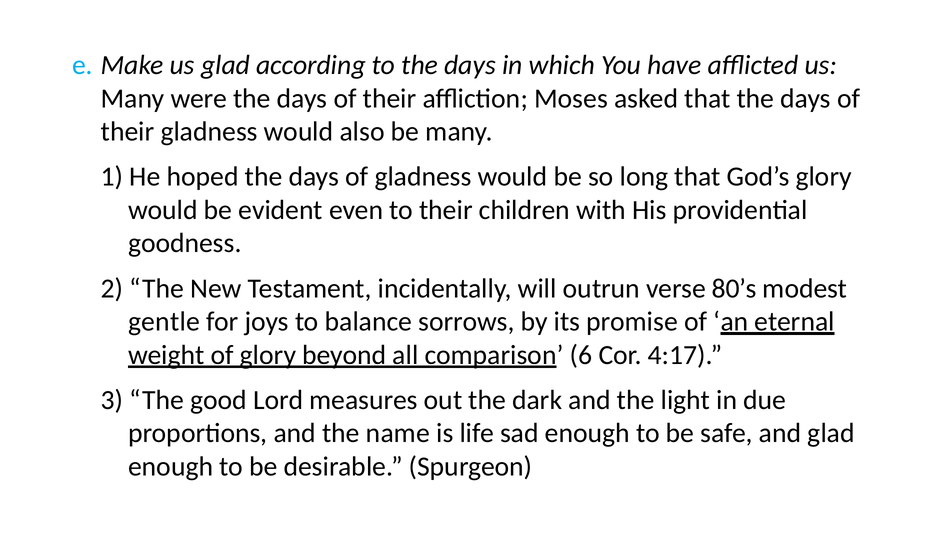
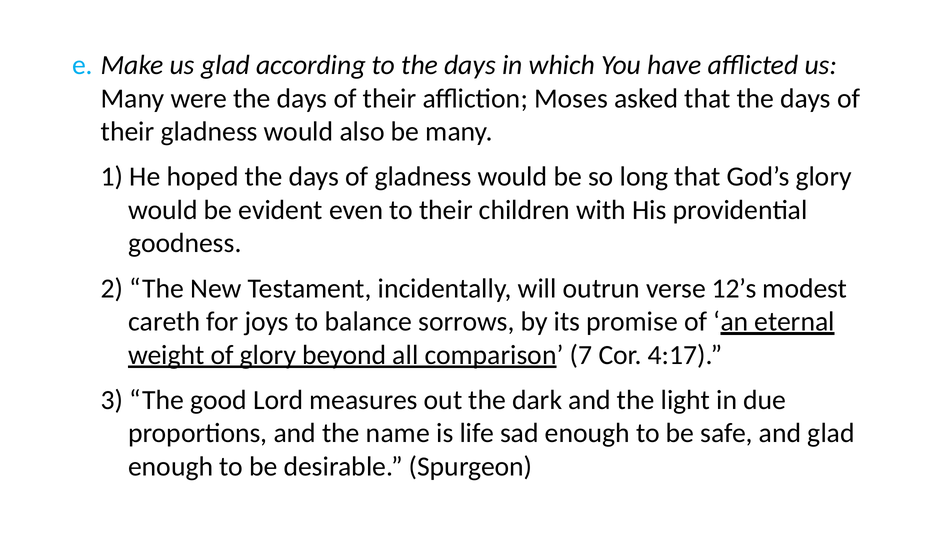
80’s: 80’s -> 12’s
gentle: gentle -> careth
6: 6 -> 7
